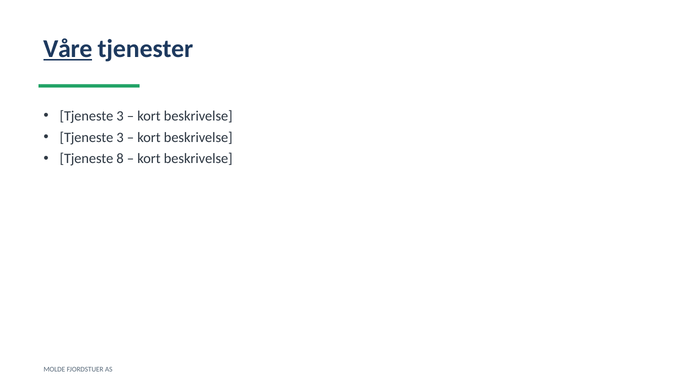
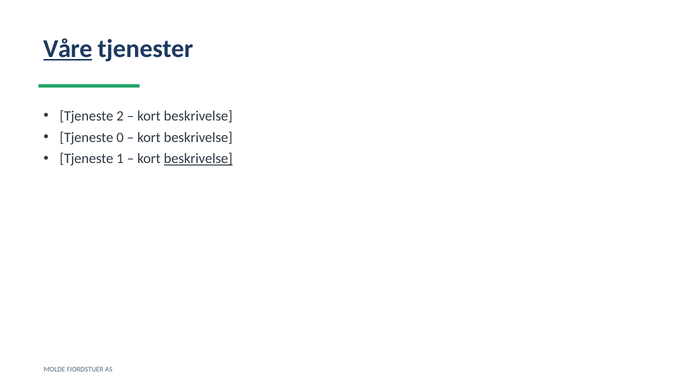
3 at (120, 116): 3 -> 2
3 at (120, 137): 3 -> 0
8: 8 -> 1
beskrivelse at (198, 159) underline: none -> present
